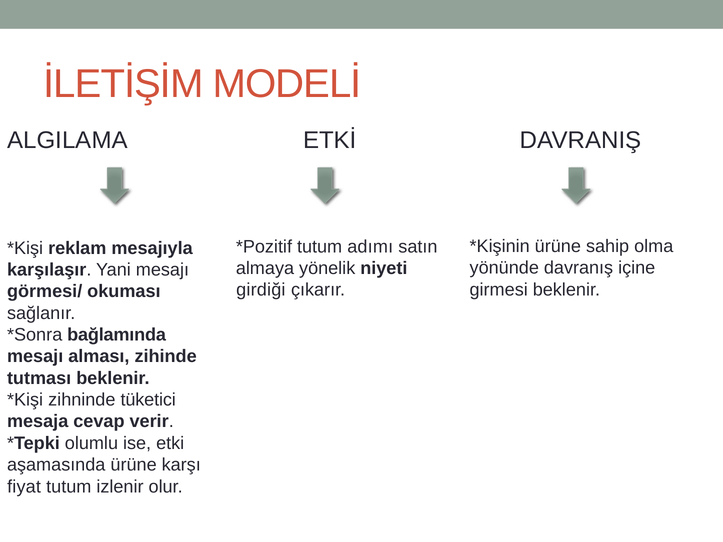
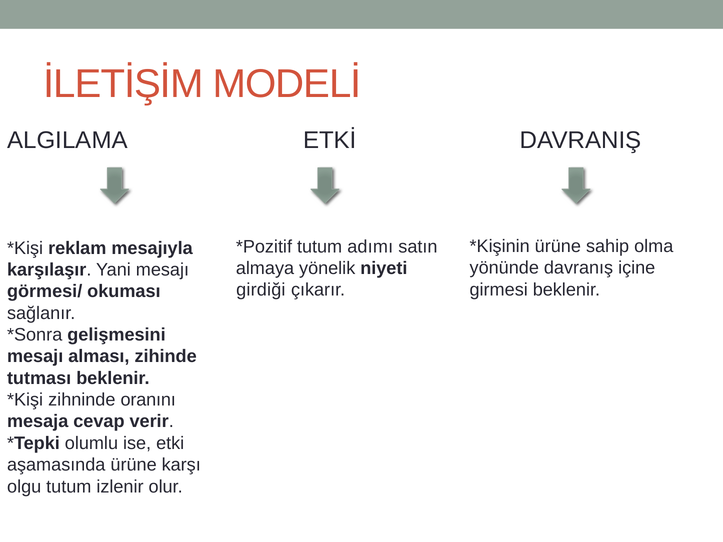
bağlamında: bağlamında -> gelişmesini
tüketici: tüketici -> oranını
fiyat: fiyat -> olgu
